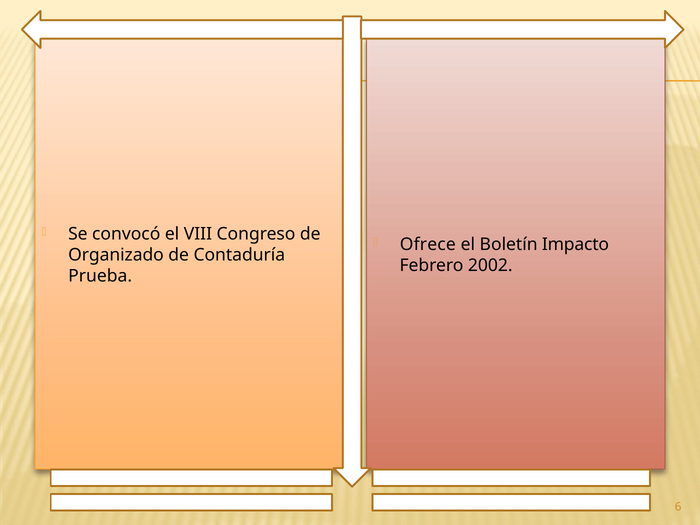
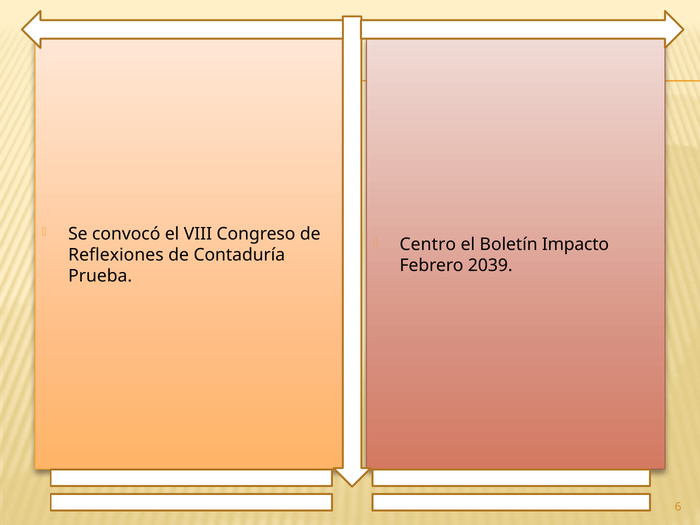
Ofrece: Ofrece -> Centro
Organizado: Organizado -> Reflexiones
2002: 2002 -> 2039
